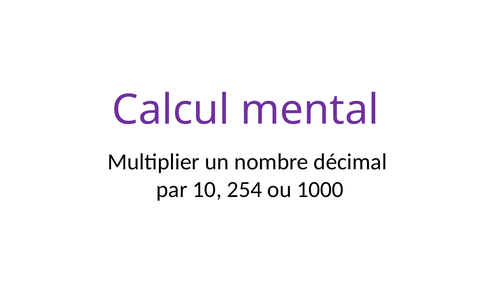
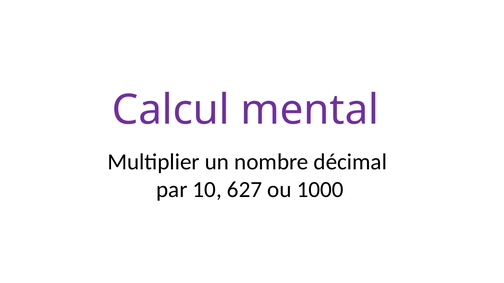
254: 254 -> 627
